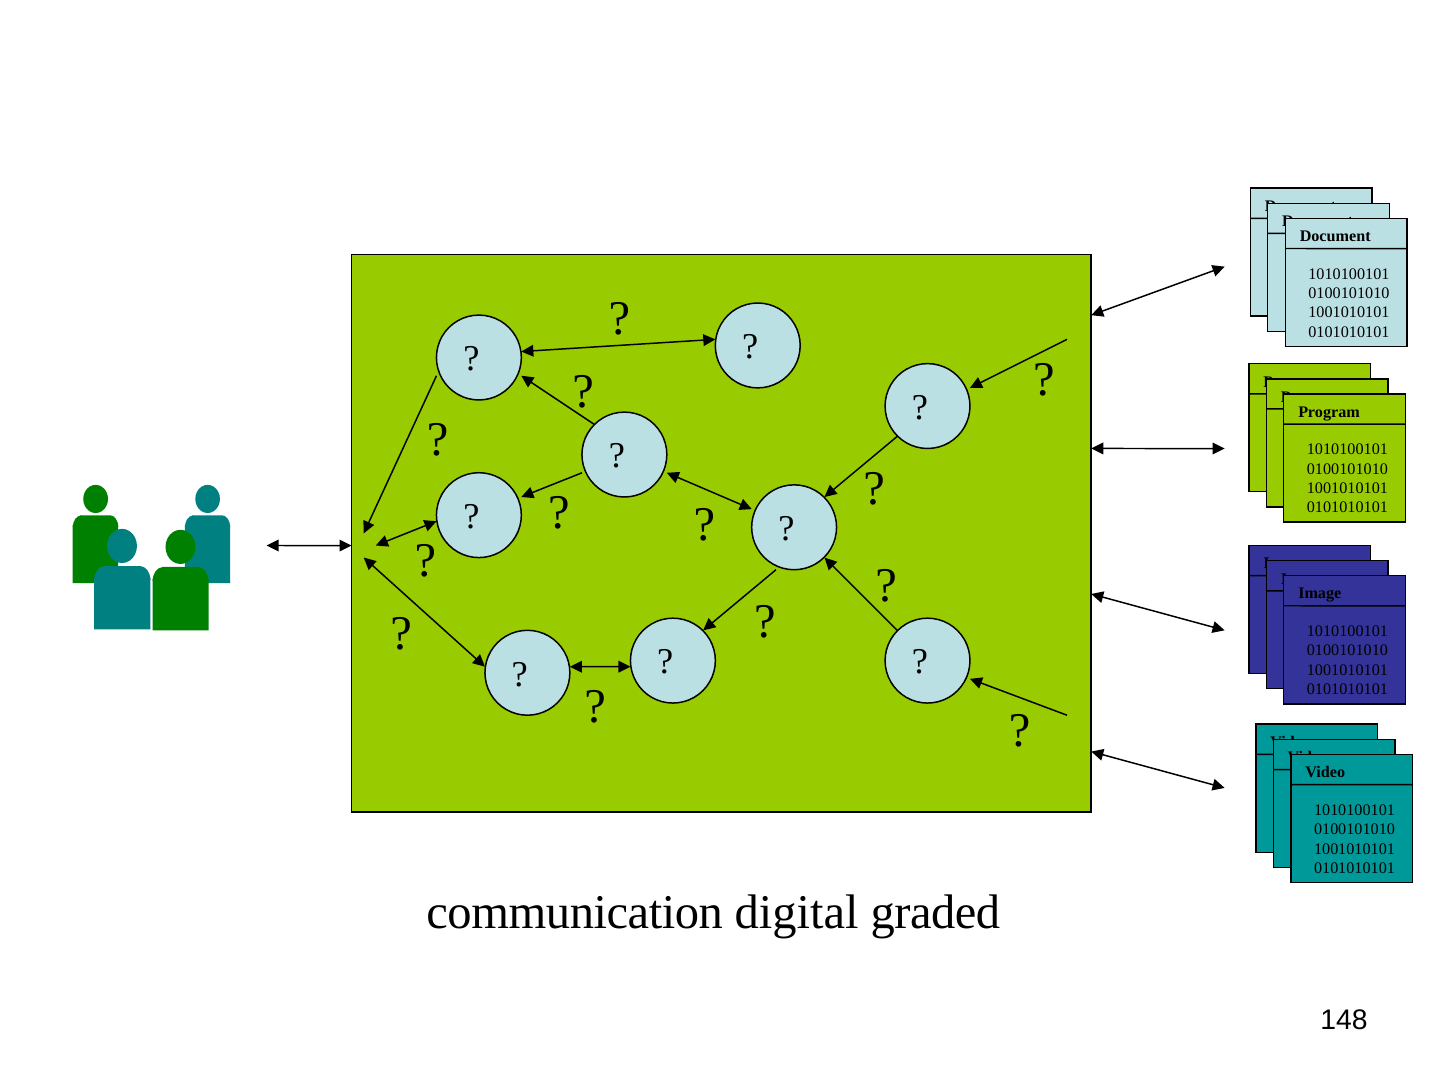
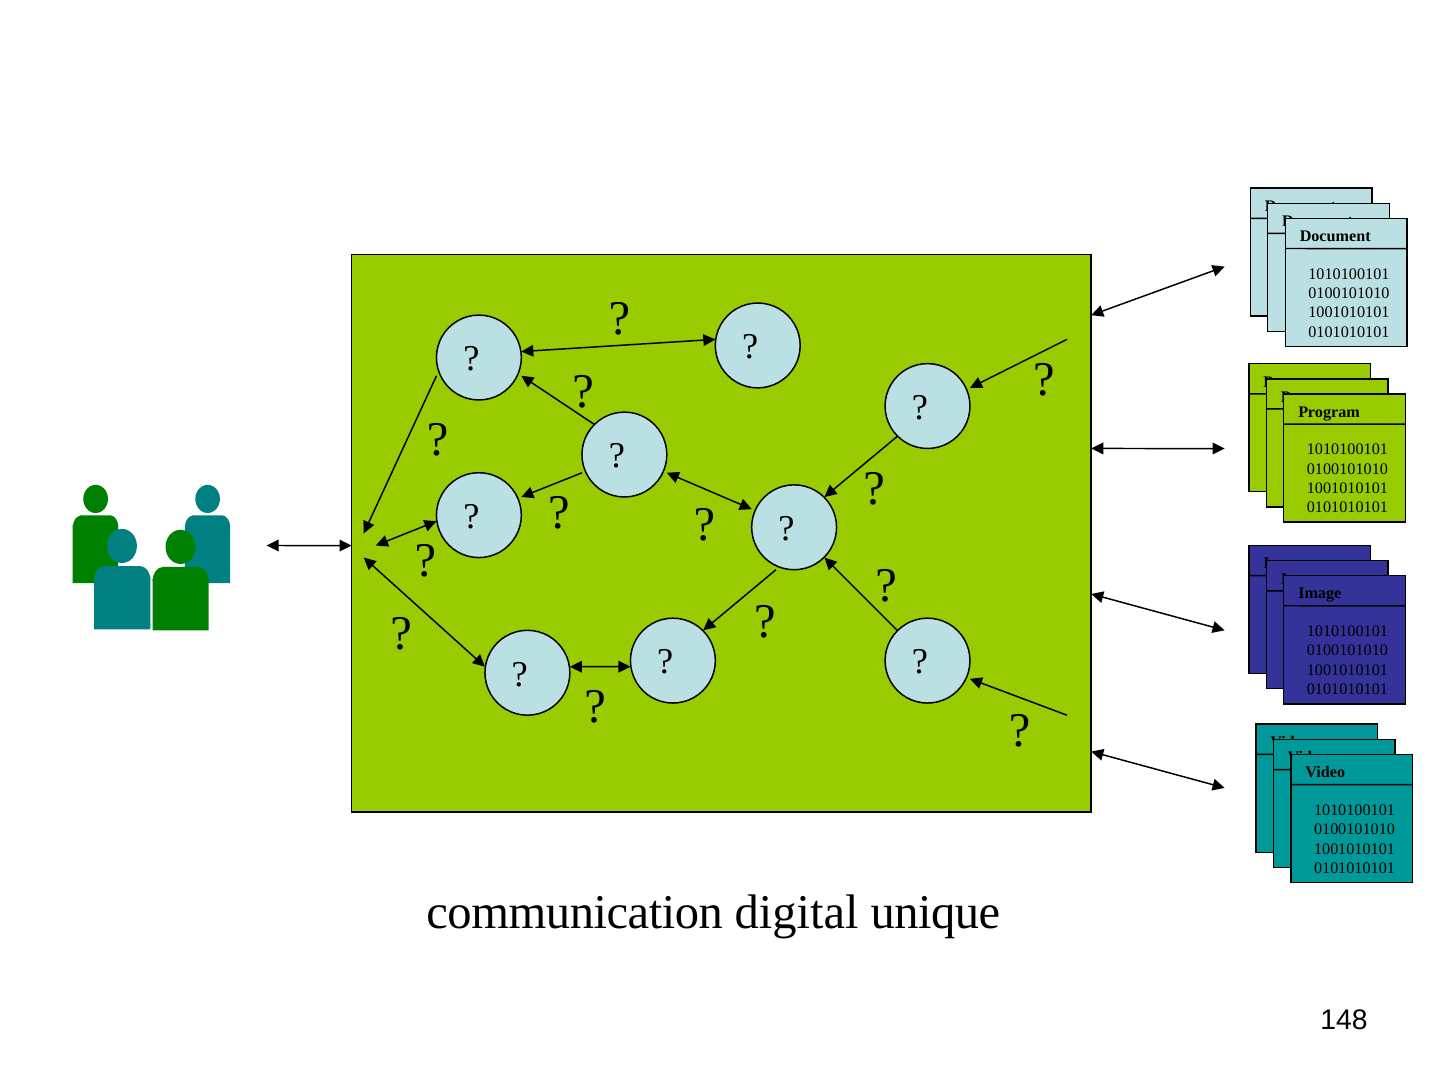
graded: graded -> unique
